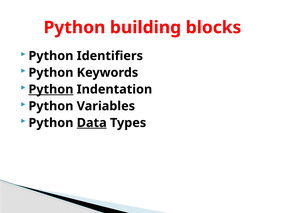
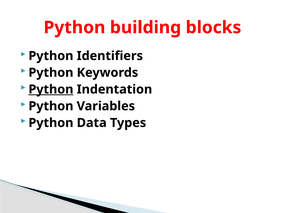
Data underline: present -> none
